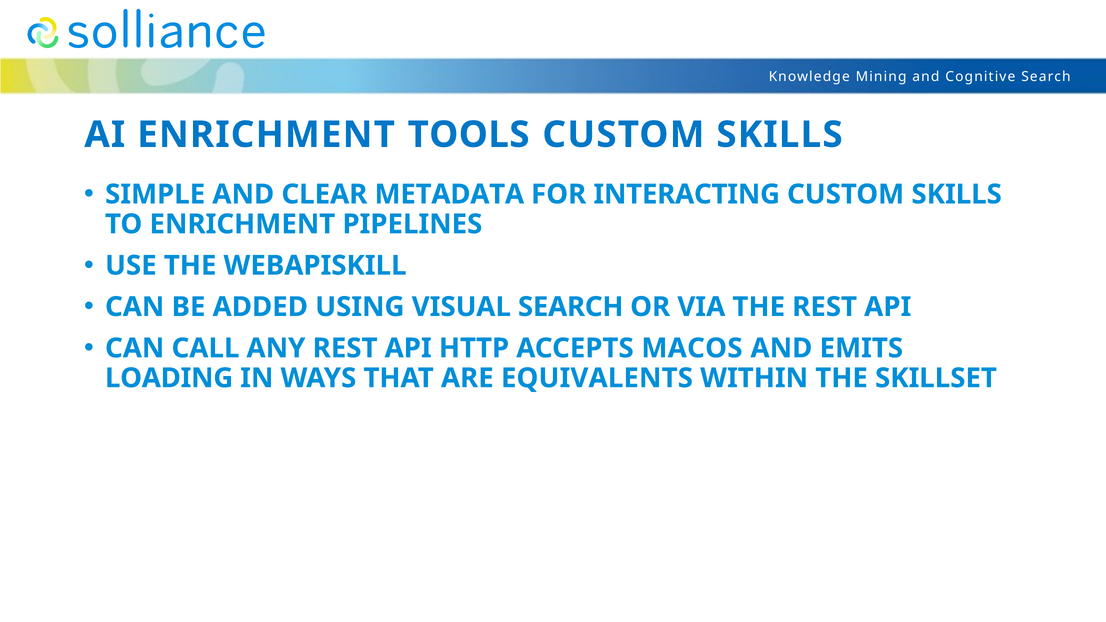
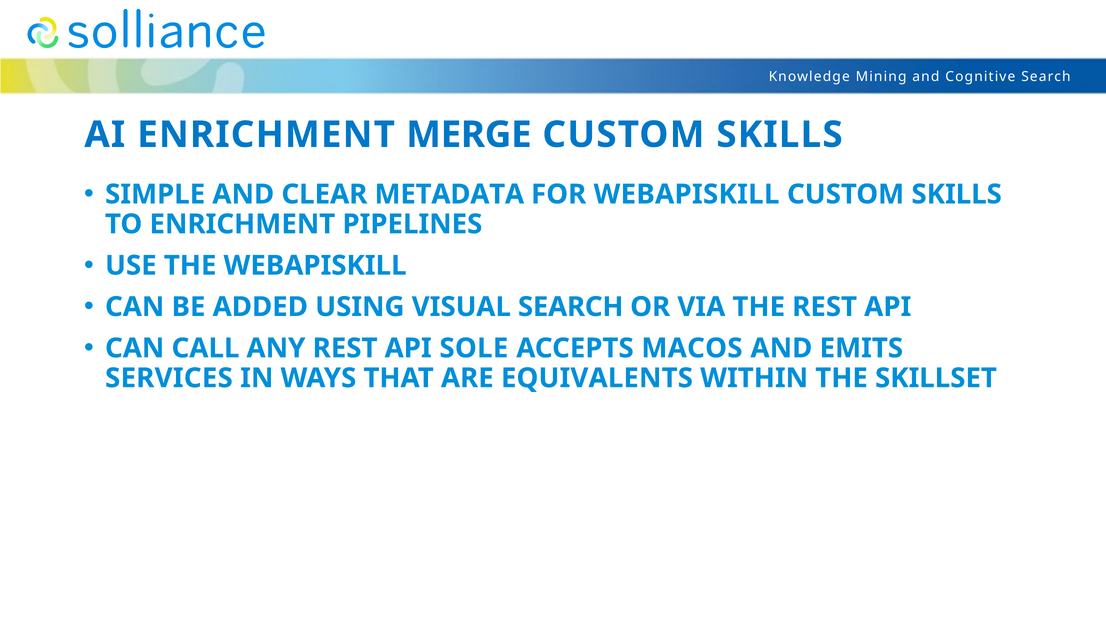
TOOLS: TOOLS -> MERGE
FOR INTERACTING: INTERACTING -> WEBAPISKILL
HTTP: HTTP -> SOLE
LOADING: LOADING -> SERVICES
